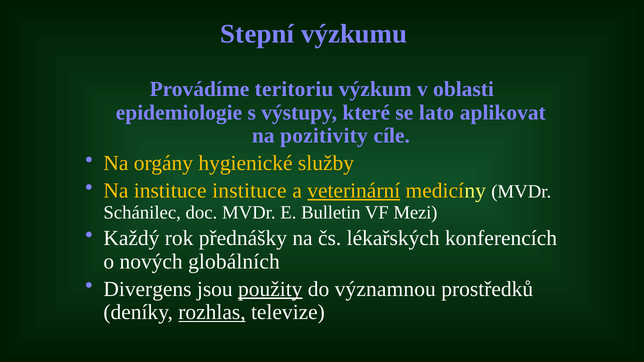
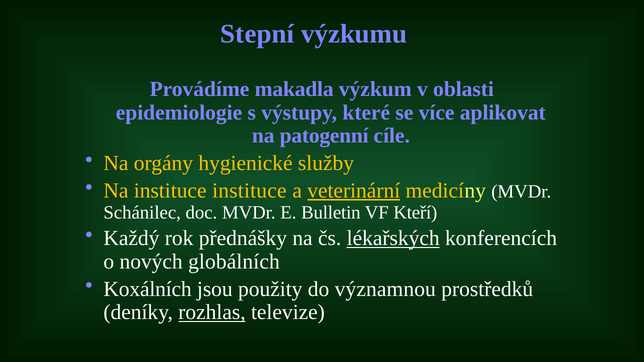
teritoriu: teritoriu -> makadla
lato: lato -> více
pozitivity: pozitivity -> patogenní
Mezi: Mezi -> Kteří
lékařských underline: none -> present
Divergens: Divergens -> Koxálních
použity underline: present -> none
